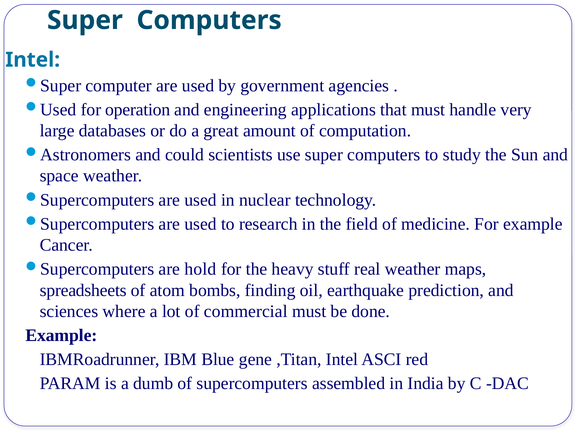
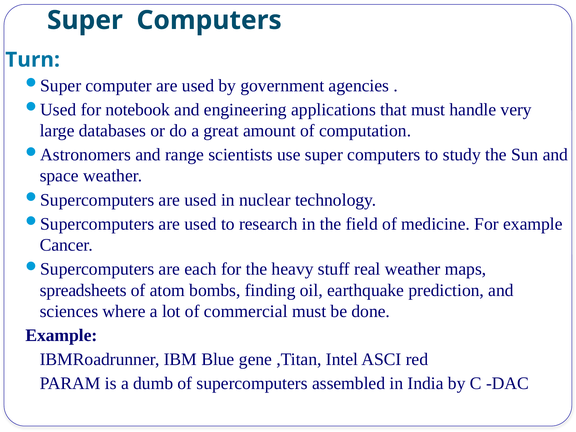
Intel at (33, 60): Intel -> Turn
operation: operation -> notebook
could: could -> range
hold: hold -> each
